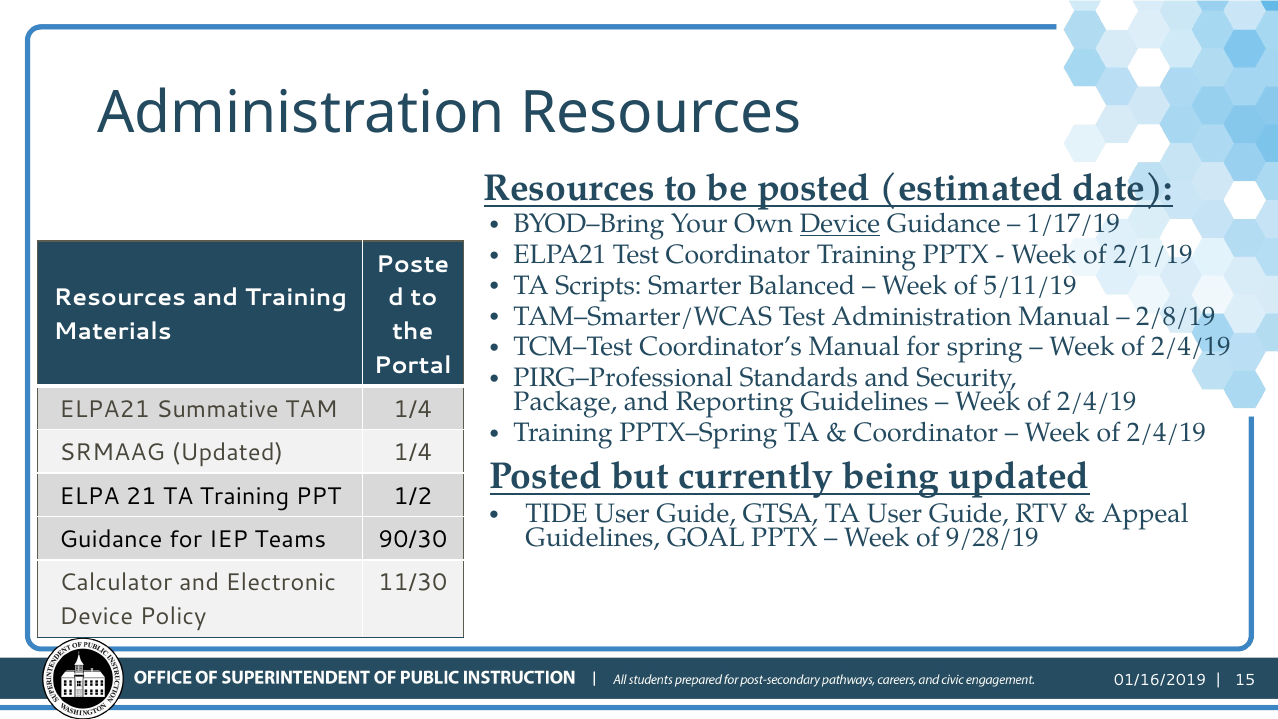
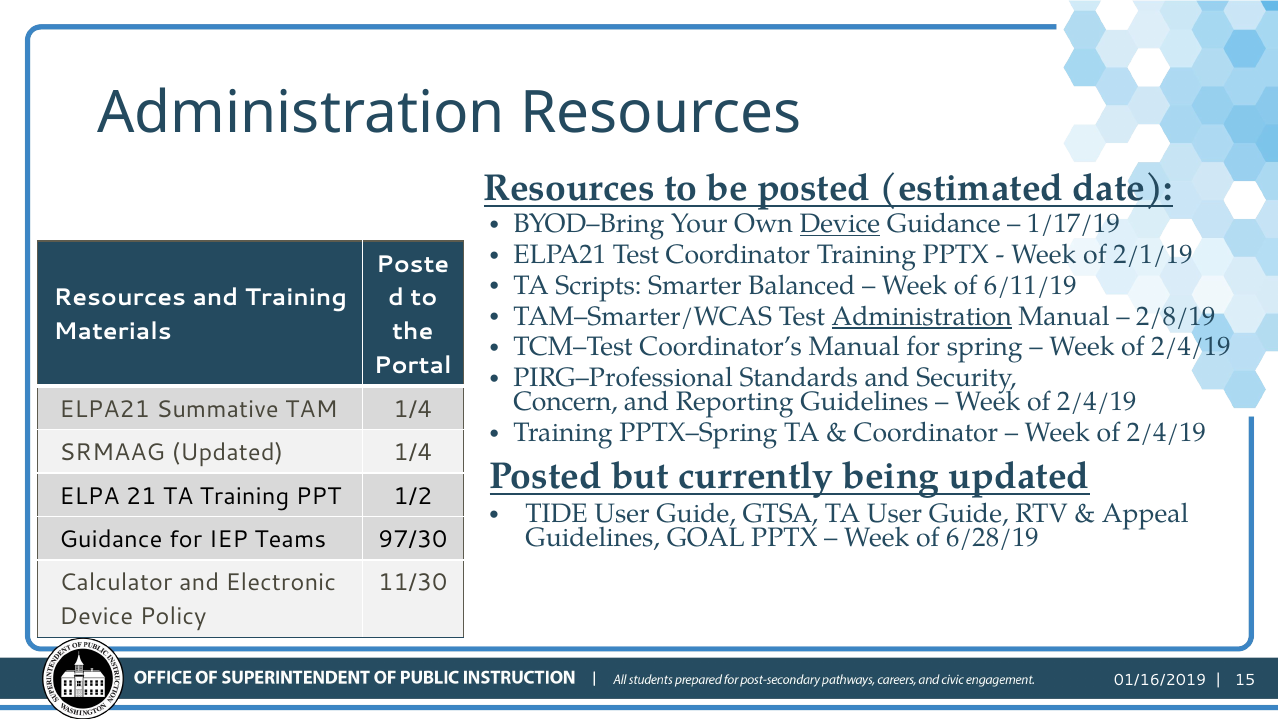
5/11/19: 5/11/19 -> 6/11/19
Administration at (922, 316) underline: none -> present
Package: Package -> Concern
90/30: 90/30 -> 97/30
9/28/19: 9/28/19 -> 6/28/19
